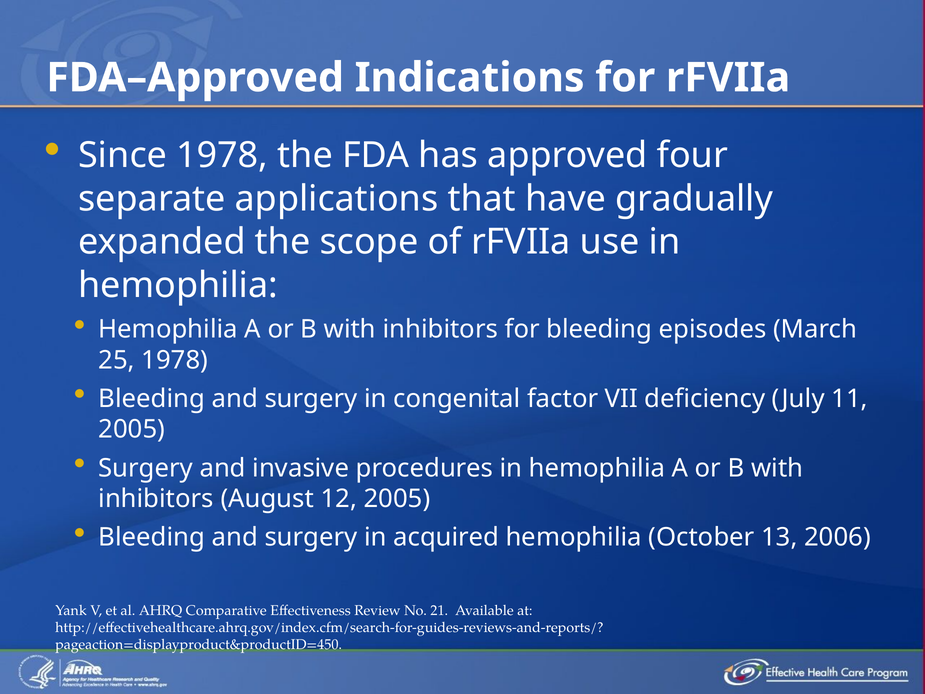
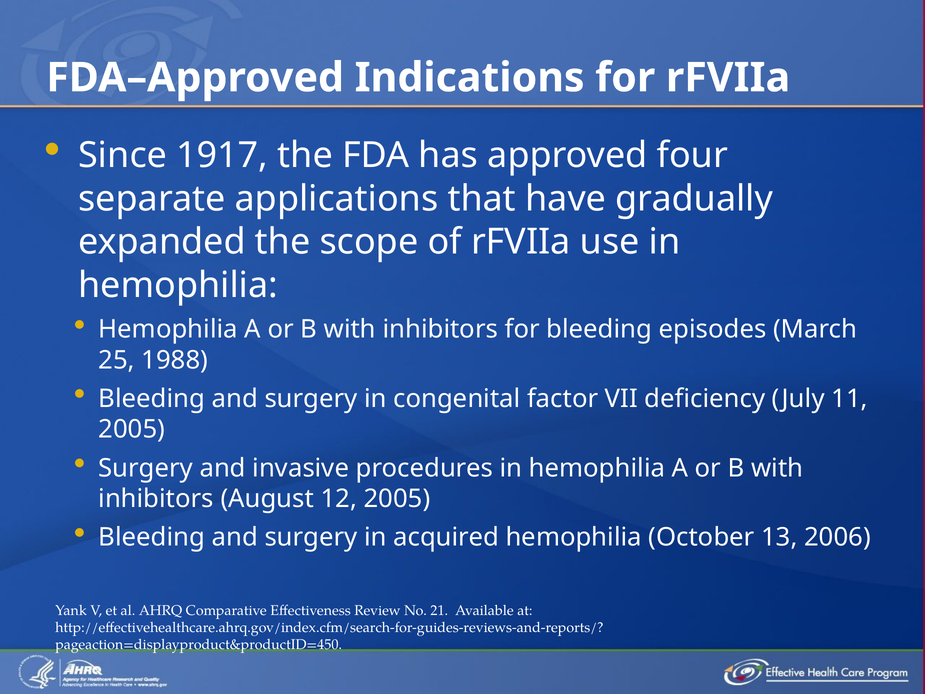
Since 1978: 1978 -> 1917
25 1978: 1978 -> 1988
